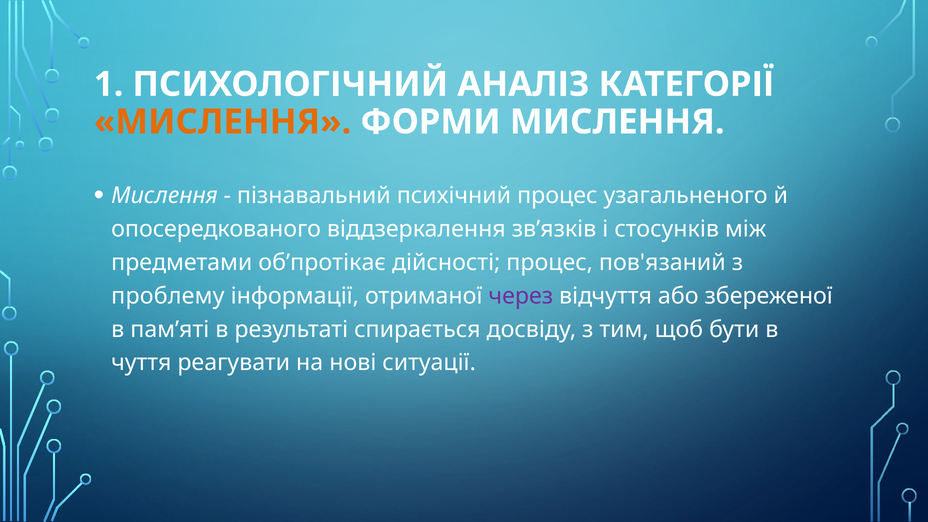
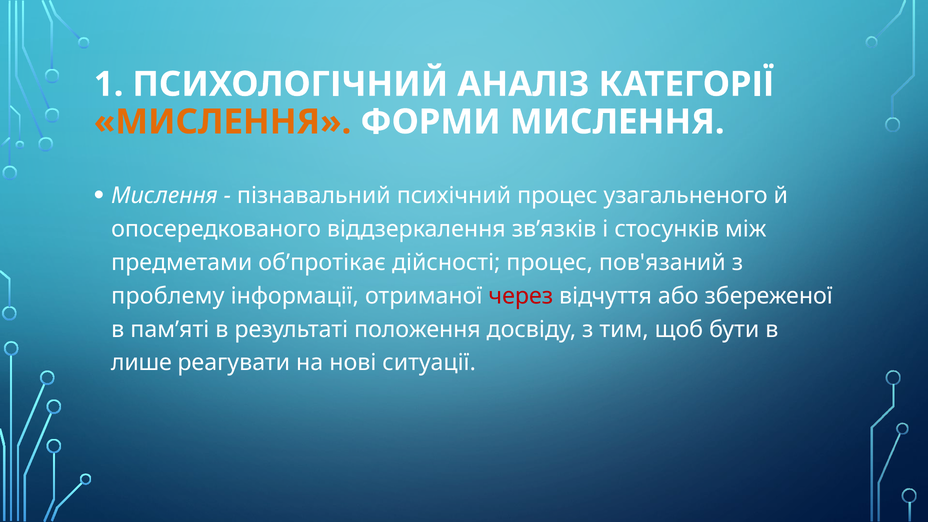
через colour: purple -> red
спирається: спирається -> положення
чуття: чуття -> лише
